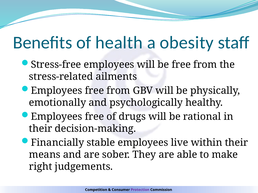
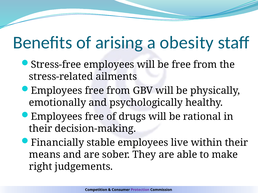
health: health -> arising
